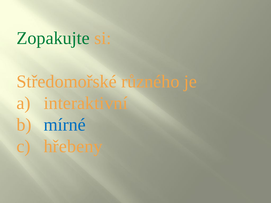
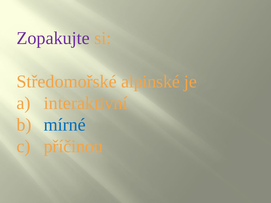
Zopakujte colour: green -> purple
různého: různého -> alpinské
hřebeny: hřebeny -> příčinou
